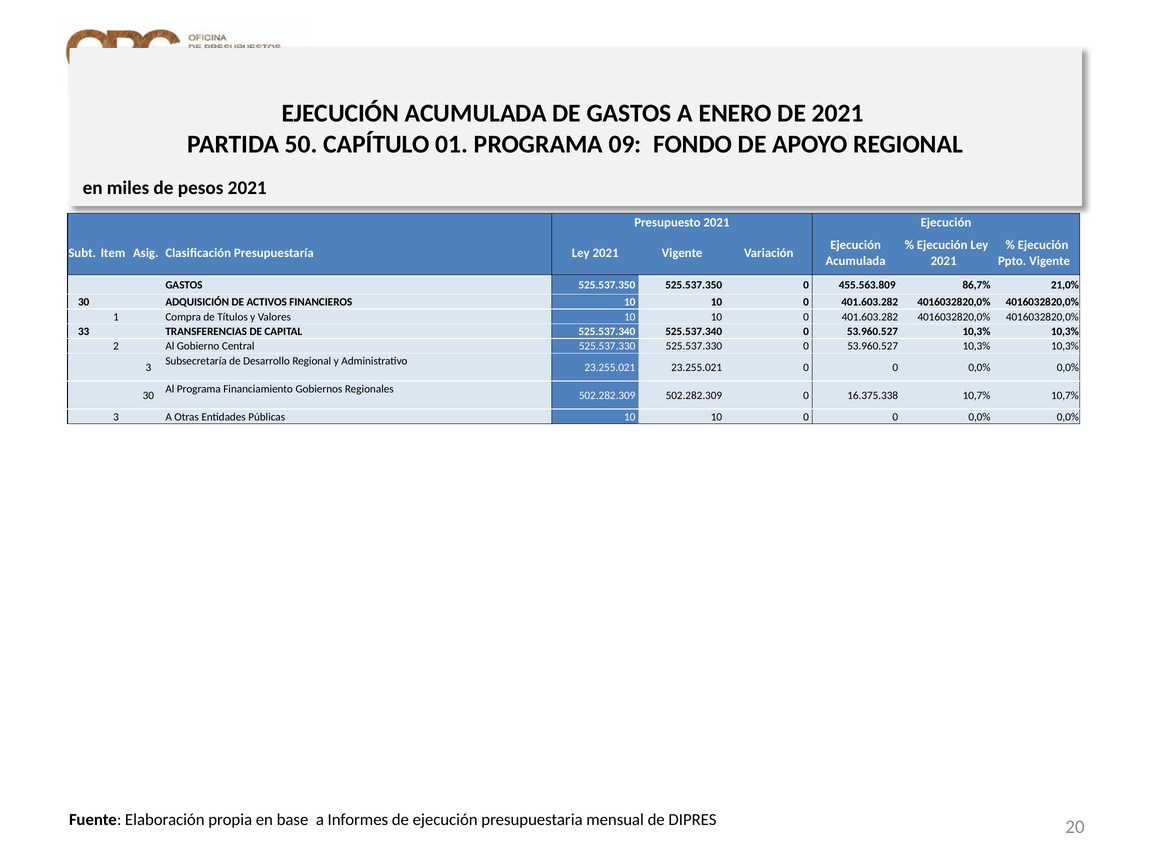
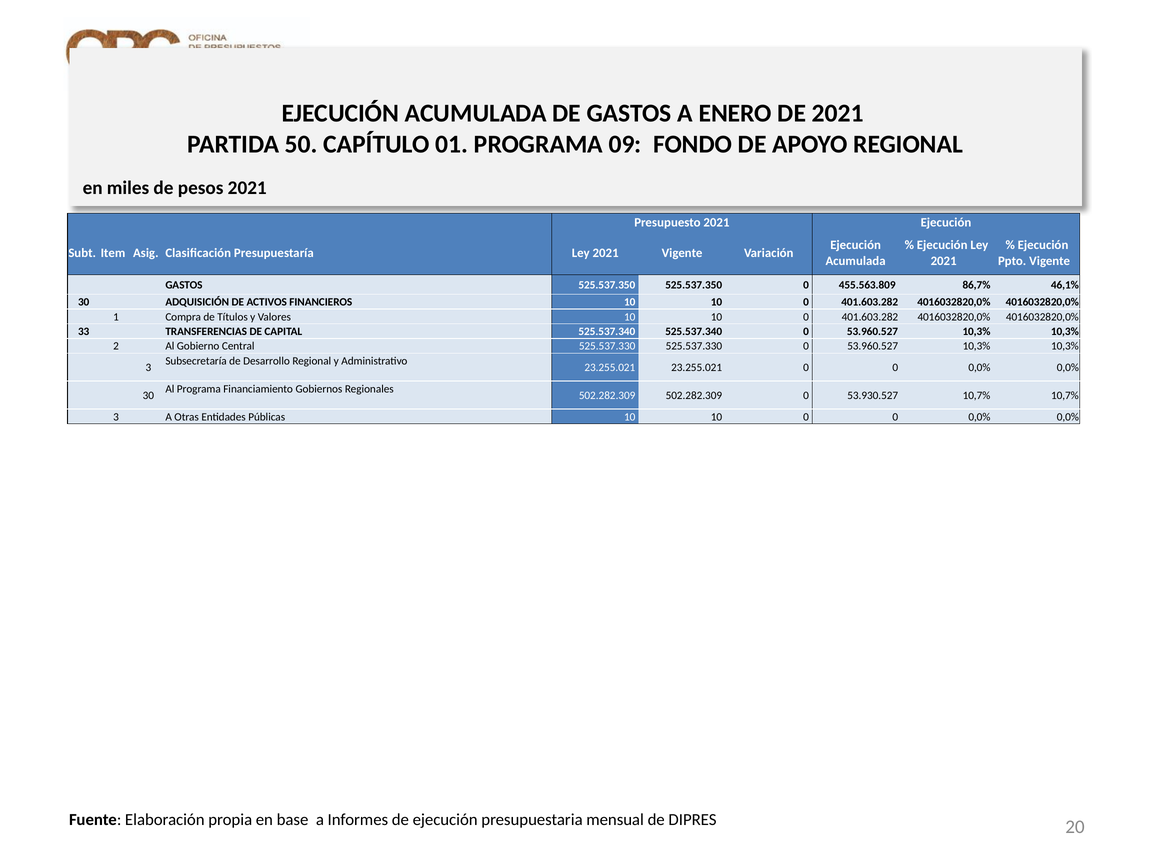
21,0%: 21,0% -> 46,1%
16.375.338: 16.375.338 -> 53.930.527
